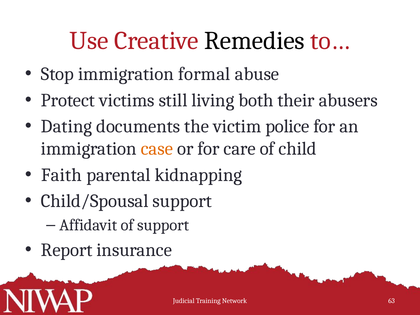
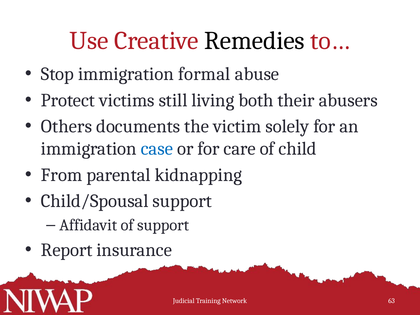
Dating: Dating -> Others
police: police -> solely
case colour: orange -> blue
Faith: Faith -> From
